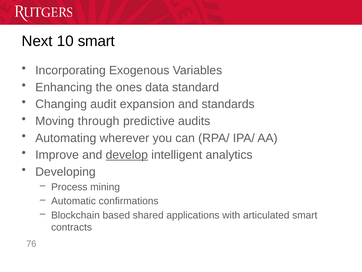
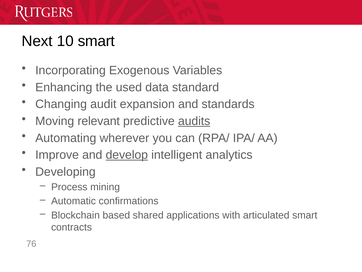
ones: ones -> used
through: through -> relevant
audits underline: none -> present
